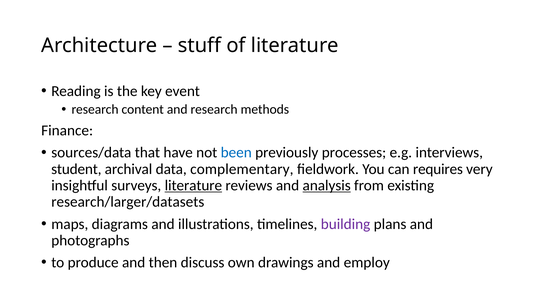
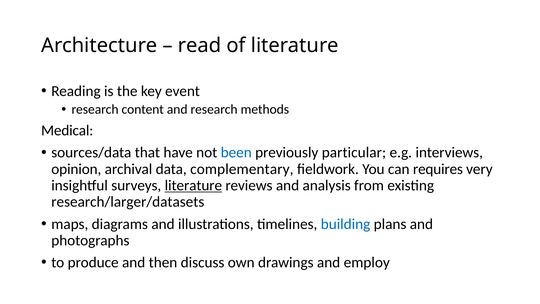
stuff: stuff -> read
Finance: Finance -> Medical
processes: processes -> particular
student: student -> opinion
analysis underline: present -> none
building colour: purple -> blue
